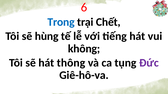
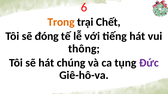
Trong colour: blue -> orange
hùng: hùng -> đóng
không: không -> thông
thông: thông -> chúng
